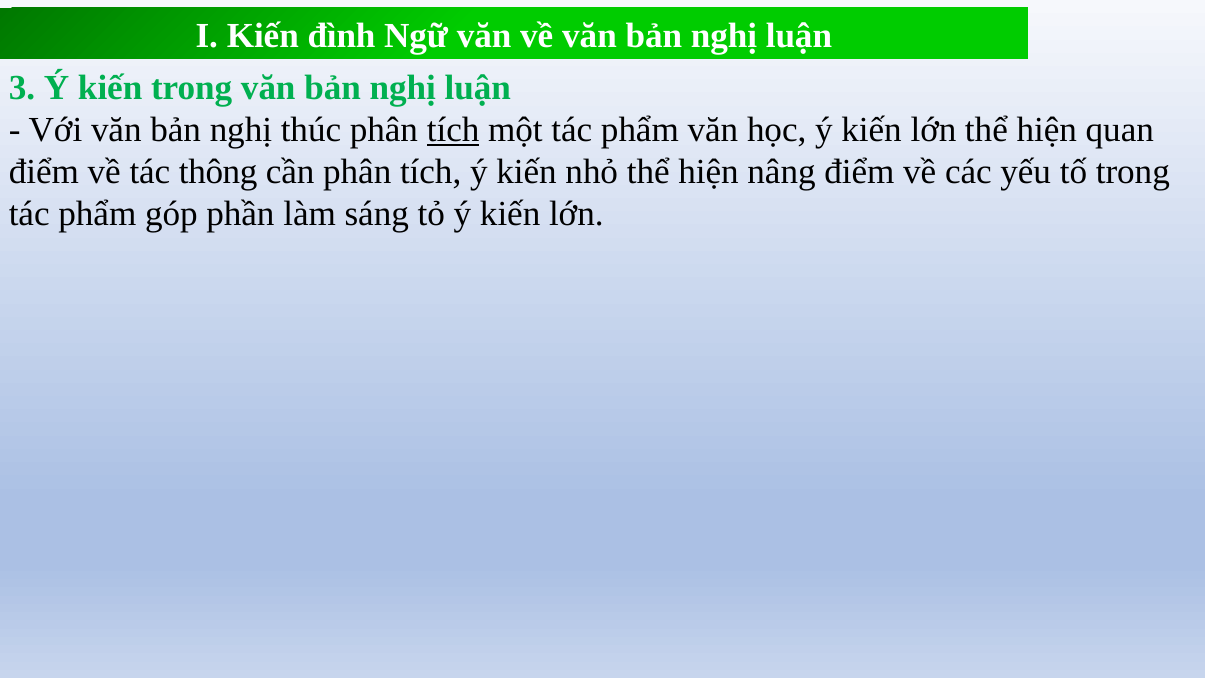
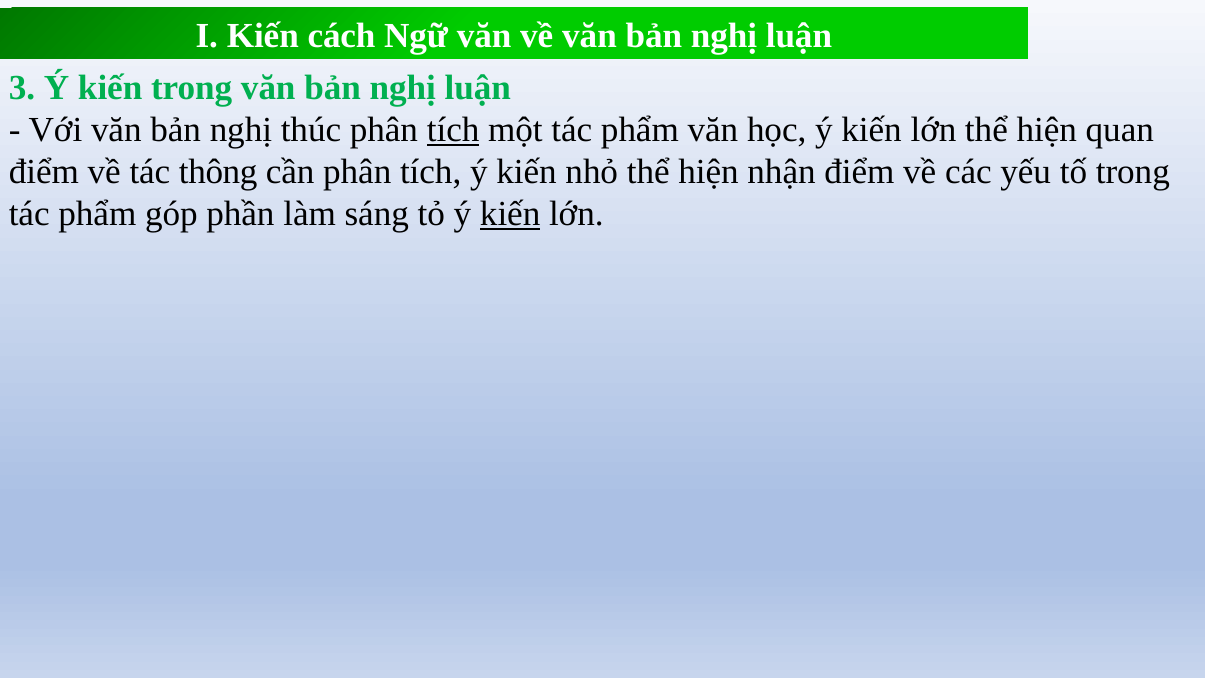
đình: đình -> cách
nâng: nâng -> nhận
kiến at (510, 214) underline: none -> present
